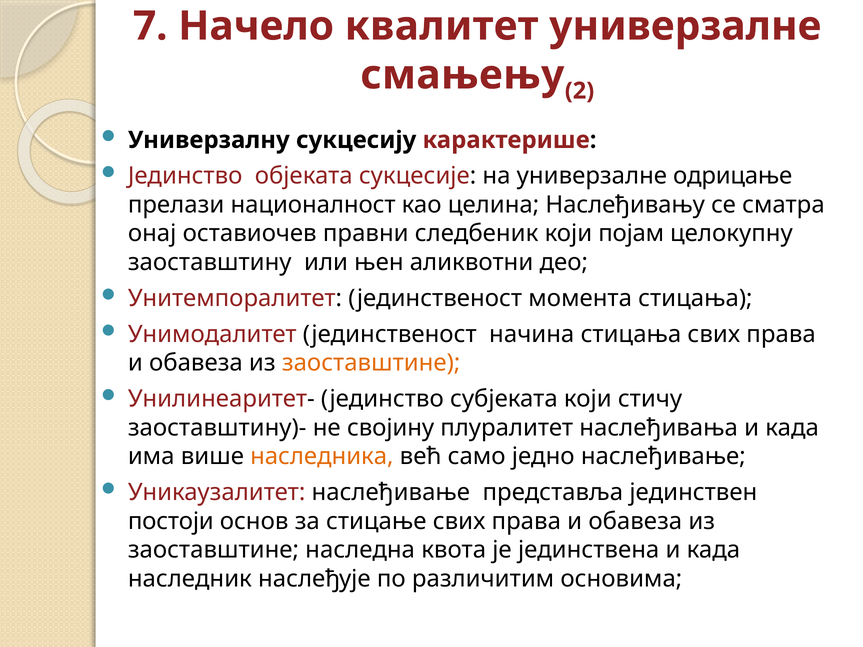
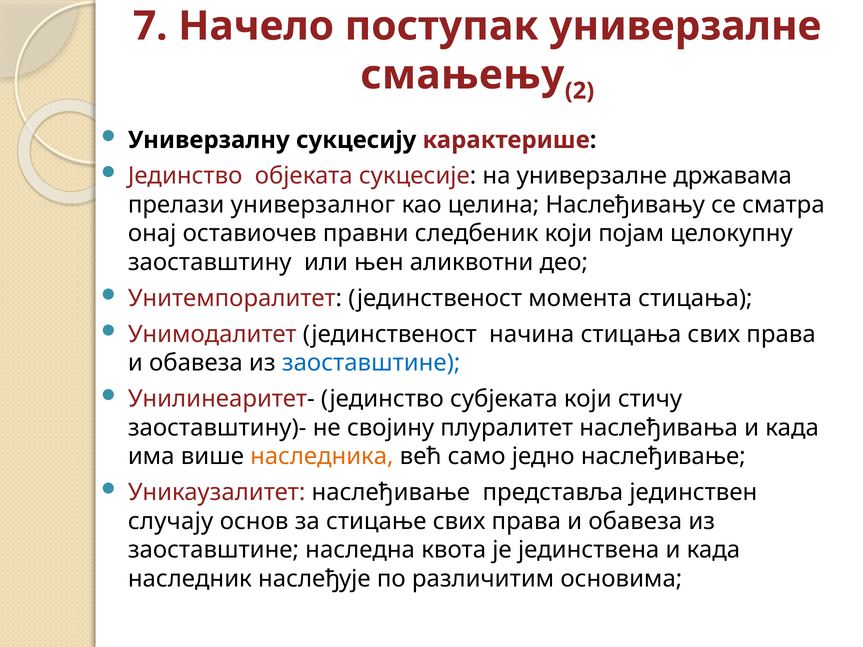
квалитет: квалитет -> поступак
одрицање: одрицање -> државама
националност: националност -> универзалног
заоставштине at (371, 363) colour: orange -> blue
постоји: постоји -> случају
